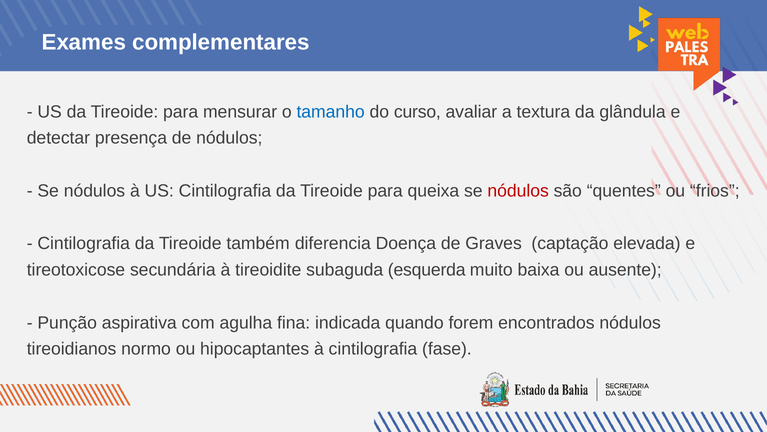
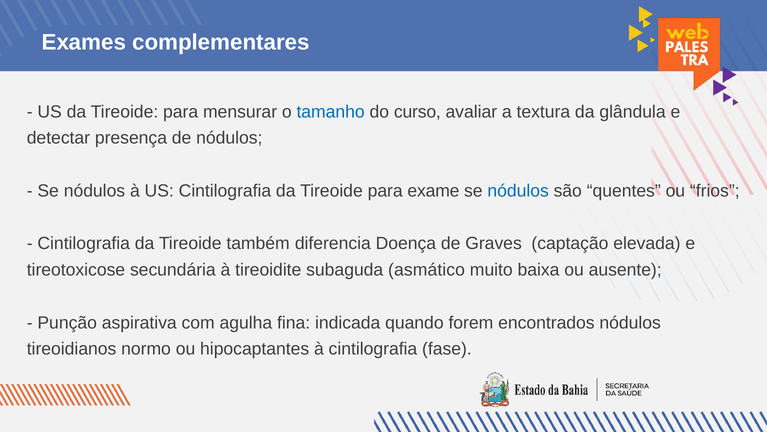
queixa: queixa -> exame
nódulos at (518, 191) colour: red -> blue
esquerda: esquerda -> asmático
